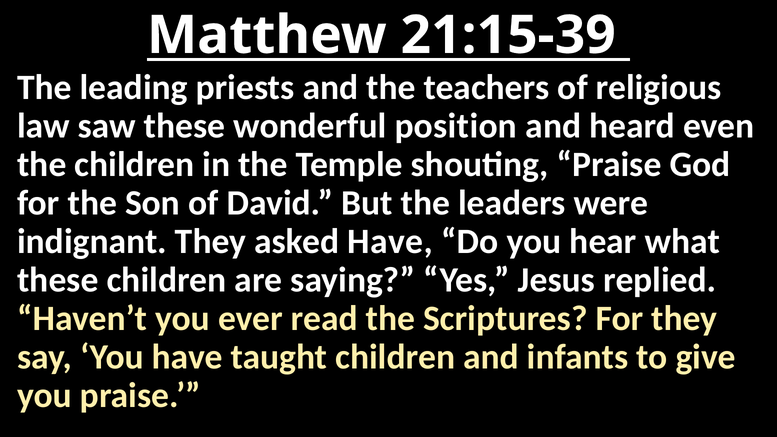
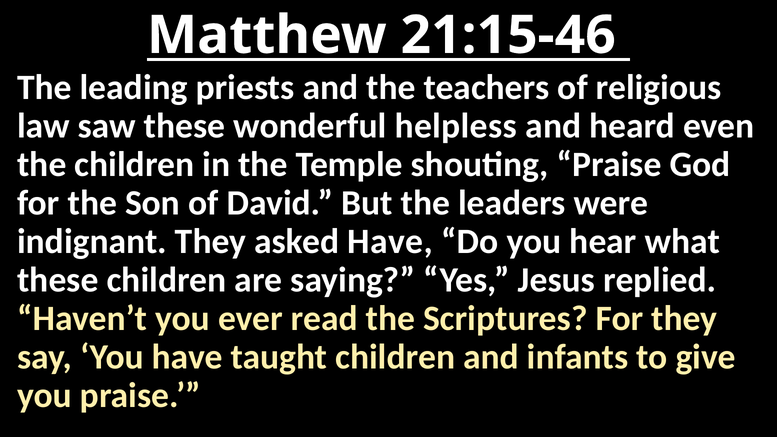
21:15-39: 21:15-39 -> 21:15-46
position: position -> helpless
